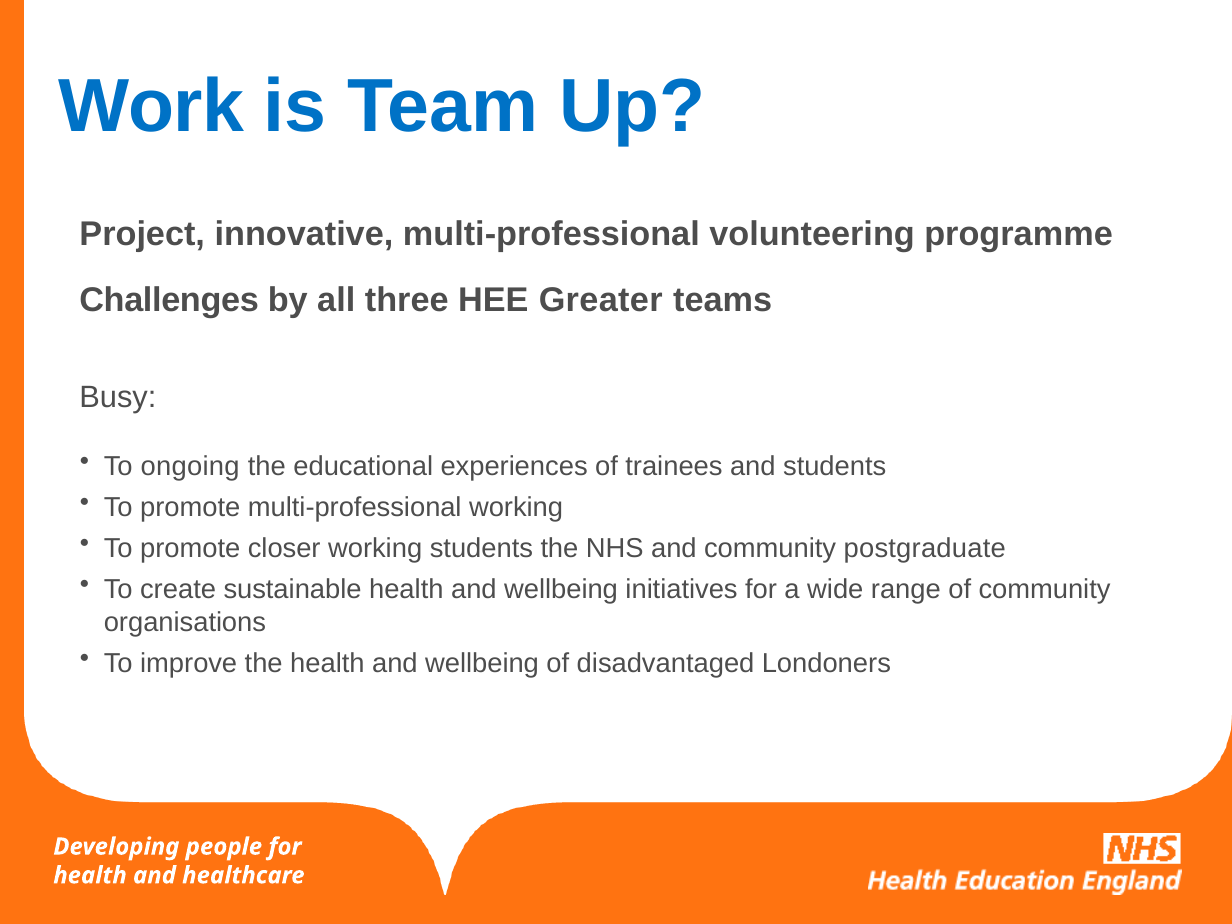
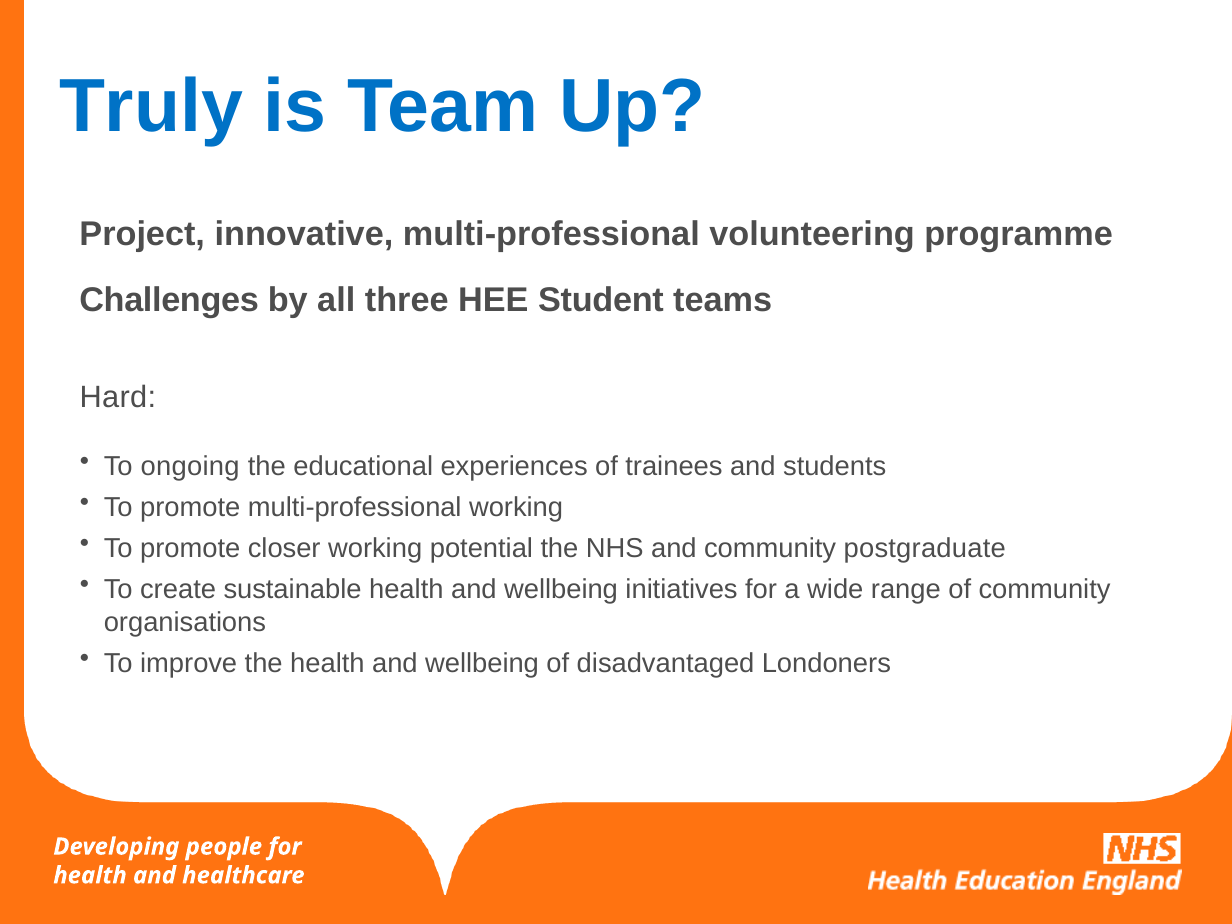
Work: Work -> Truly
Greater: Greater -> Student
Busy: Busy -> Hard
working students: students -> potential
